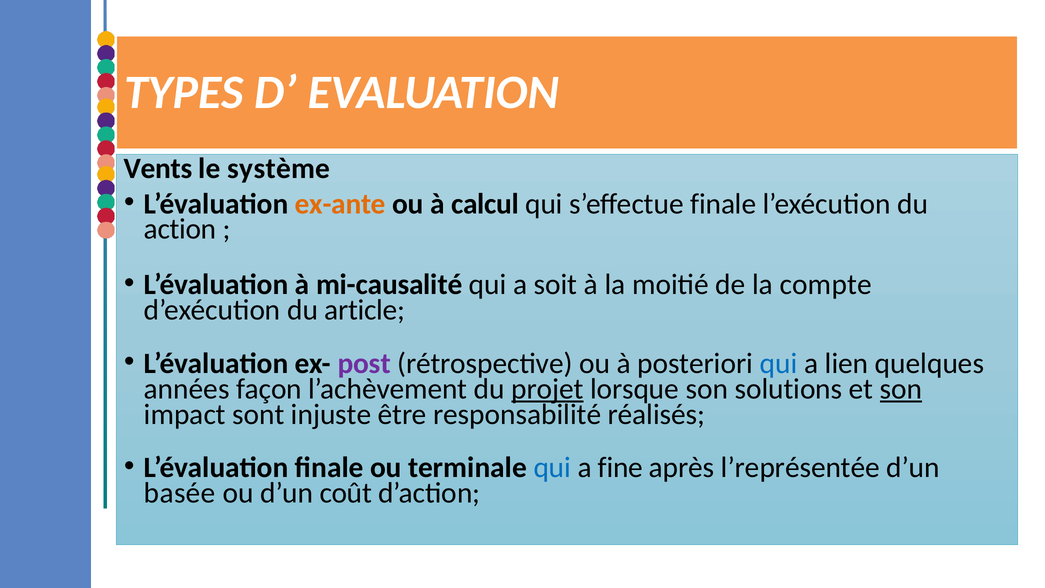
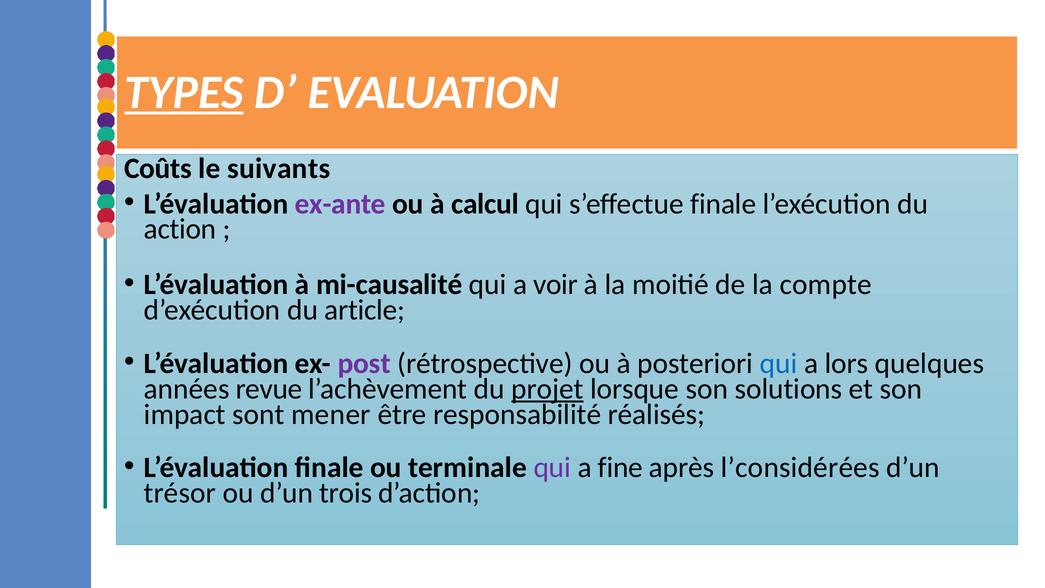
TYPES underline: none -> present
Vents: Vents -> Coûts
système: système -> suivants
ex-ante colour: orange -> purple
soit: soit -> voir
lien: lien -> lors
façon: façon -> revue
son at (901, 389) underline: present -> none
injuste: injuste -> mener
qui at (552, 468) colour: blue -> purple
l’représentée: l’représentée -> l’considérées
basée: basée -> trésor
coût: coût -> trois
